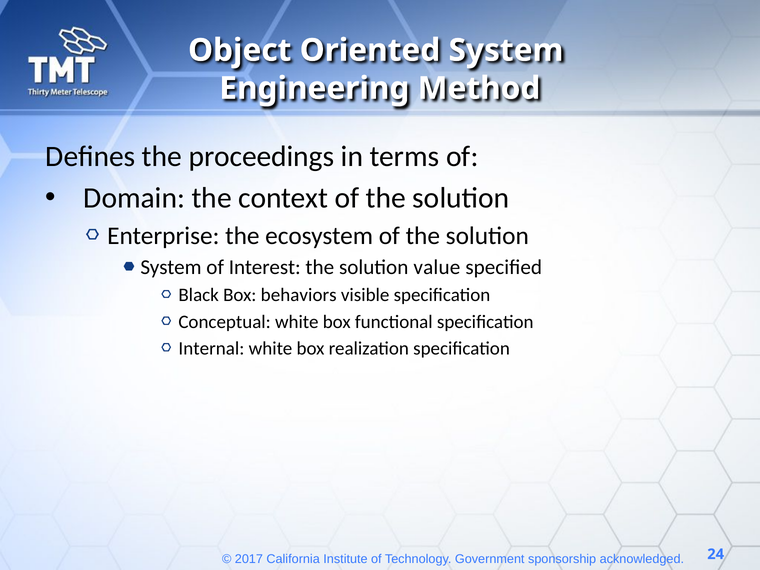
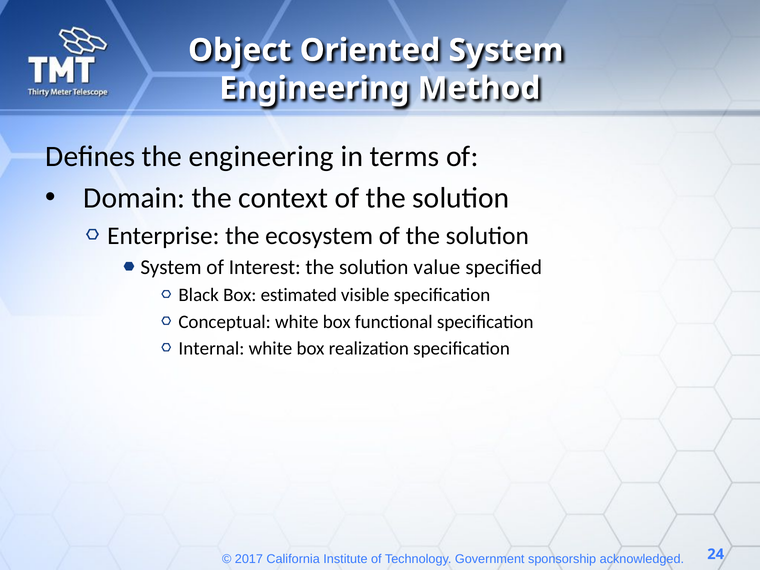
the proceedings: proceedings -> engineering
behaviors: behaviors -> estimated
